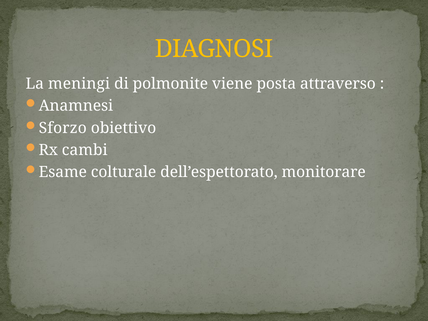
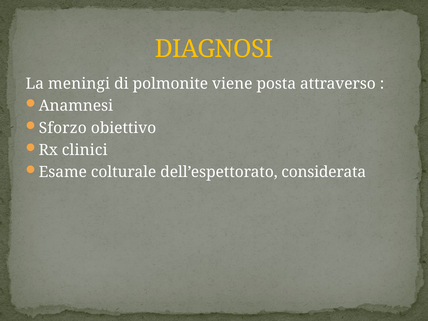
cambi: cambi -> clinici
monitorare: monitorare -> considerata
